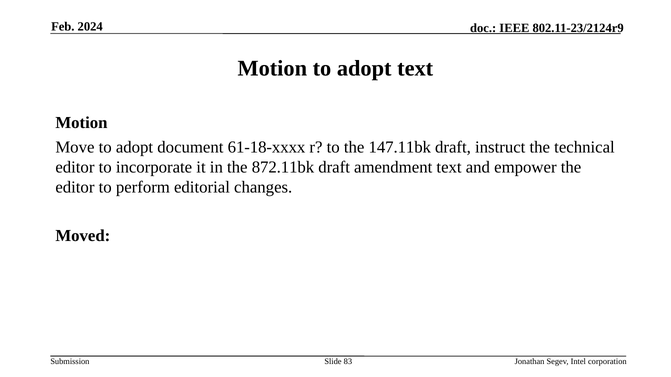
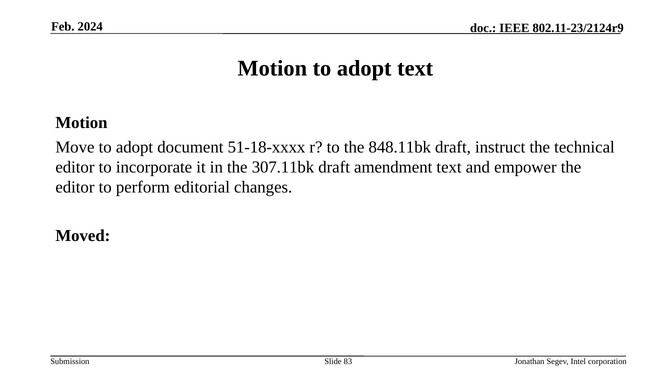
61-18-xxxx: 61-18-xxxx -> 51-18-xxxx
147.11bk: 147.11bk -> 848.11bk
872.11bk: 872.11bk -> 307.11bk
